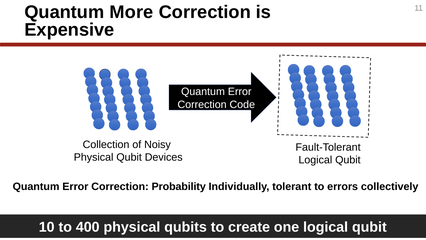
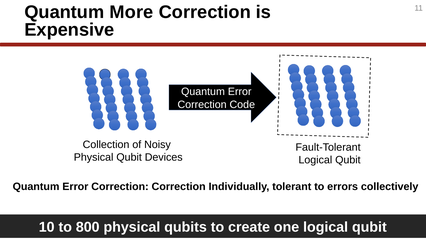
Correction Probability: Probability -> Correction
400: 400 -> 800
